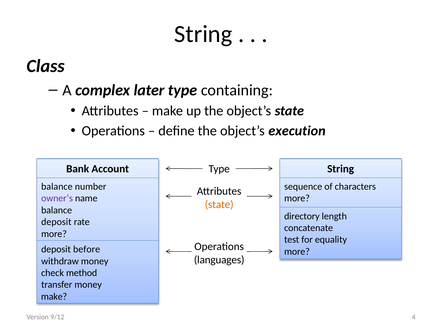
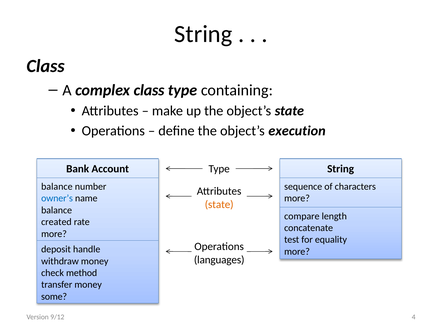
complex later: later -> class
owner’s colour: purple -> blue
directory: directory -> compare
deposit at (56, 222): deposit -> created
before: before -> handle
make at (54, 296): make -> some
